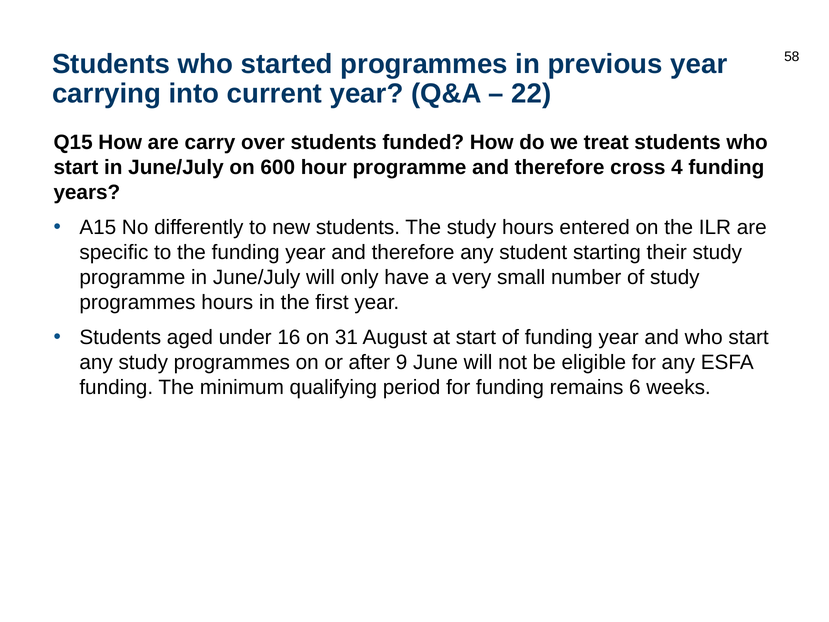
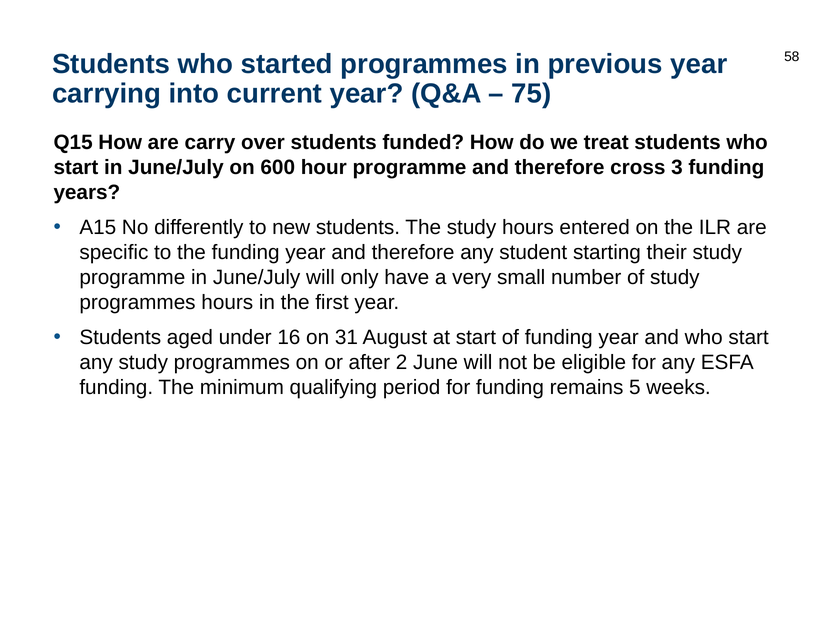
22: 22 -> 75
4: 4 -> 3
9: 9 -> 2
6: 6 -> 5
